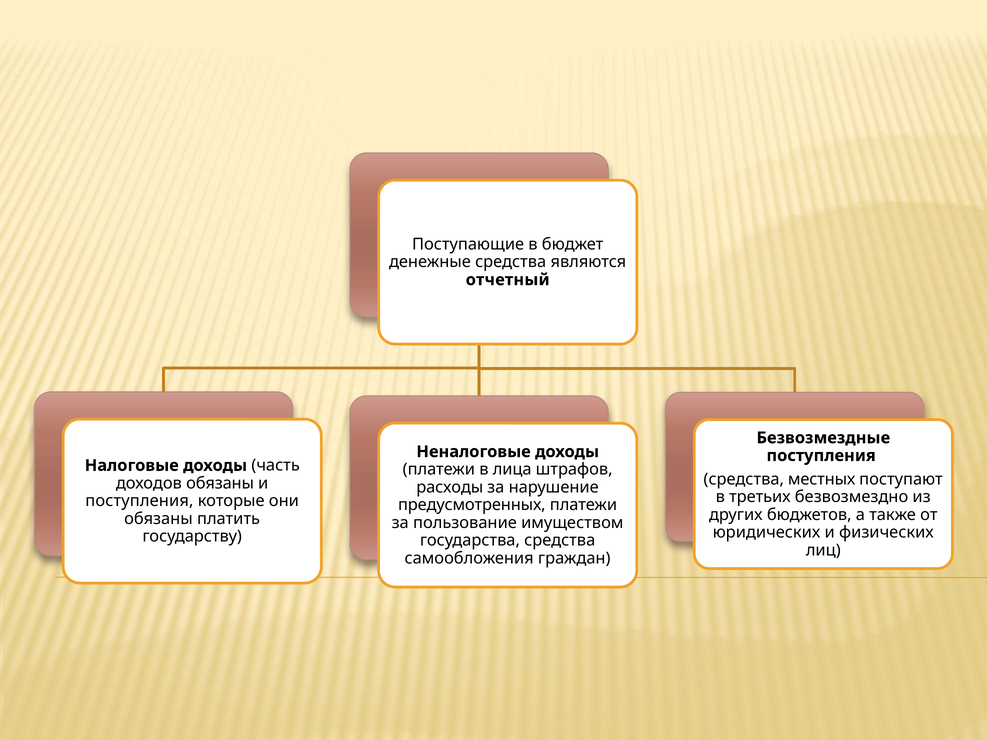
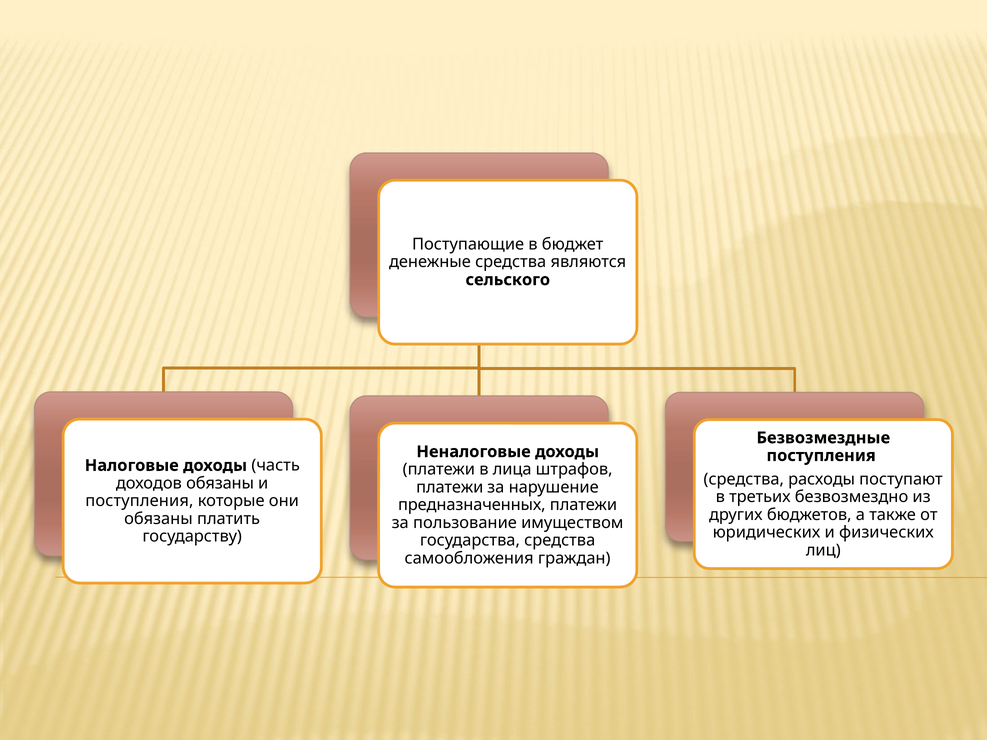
отчетный: отчетный -> сельского
местных: местных -> расходы
расходы at (450, 487): расходы -> платежи
предусмотренных: предусмотренных -> предназначенных
